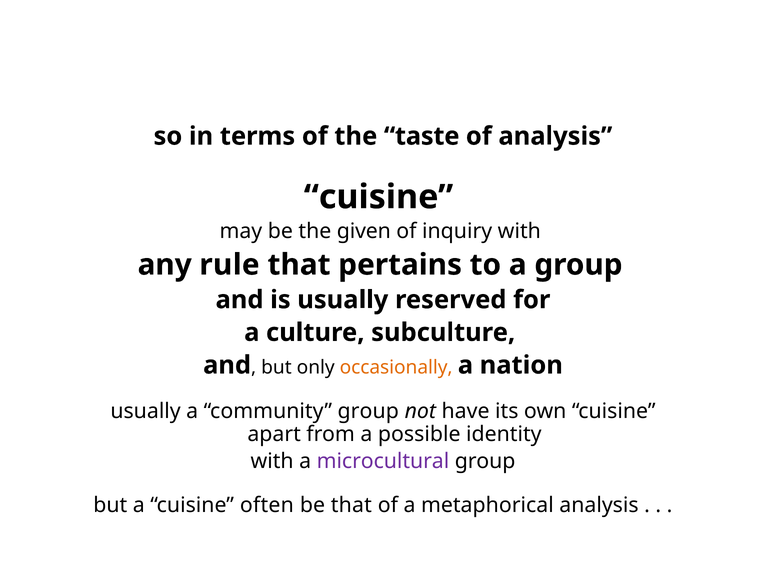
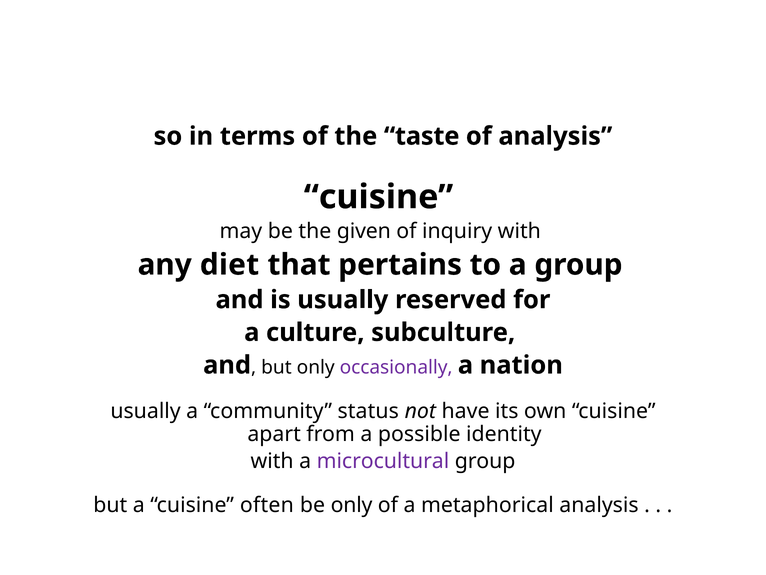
rule: rule -> diet
occasionally colour: orange -> purple
community group: group -> status
be that: that -> only
